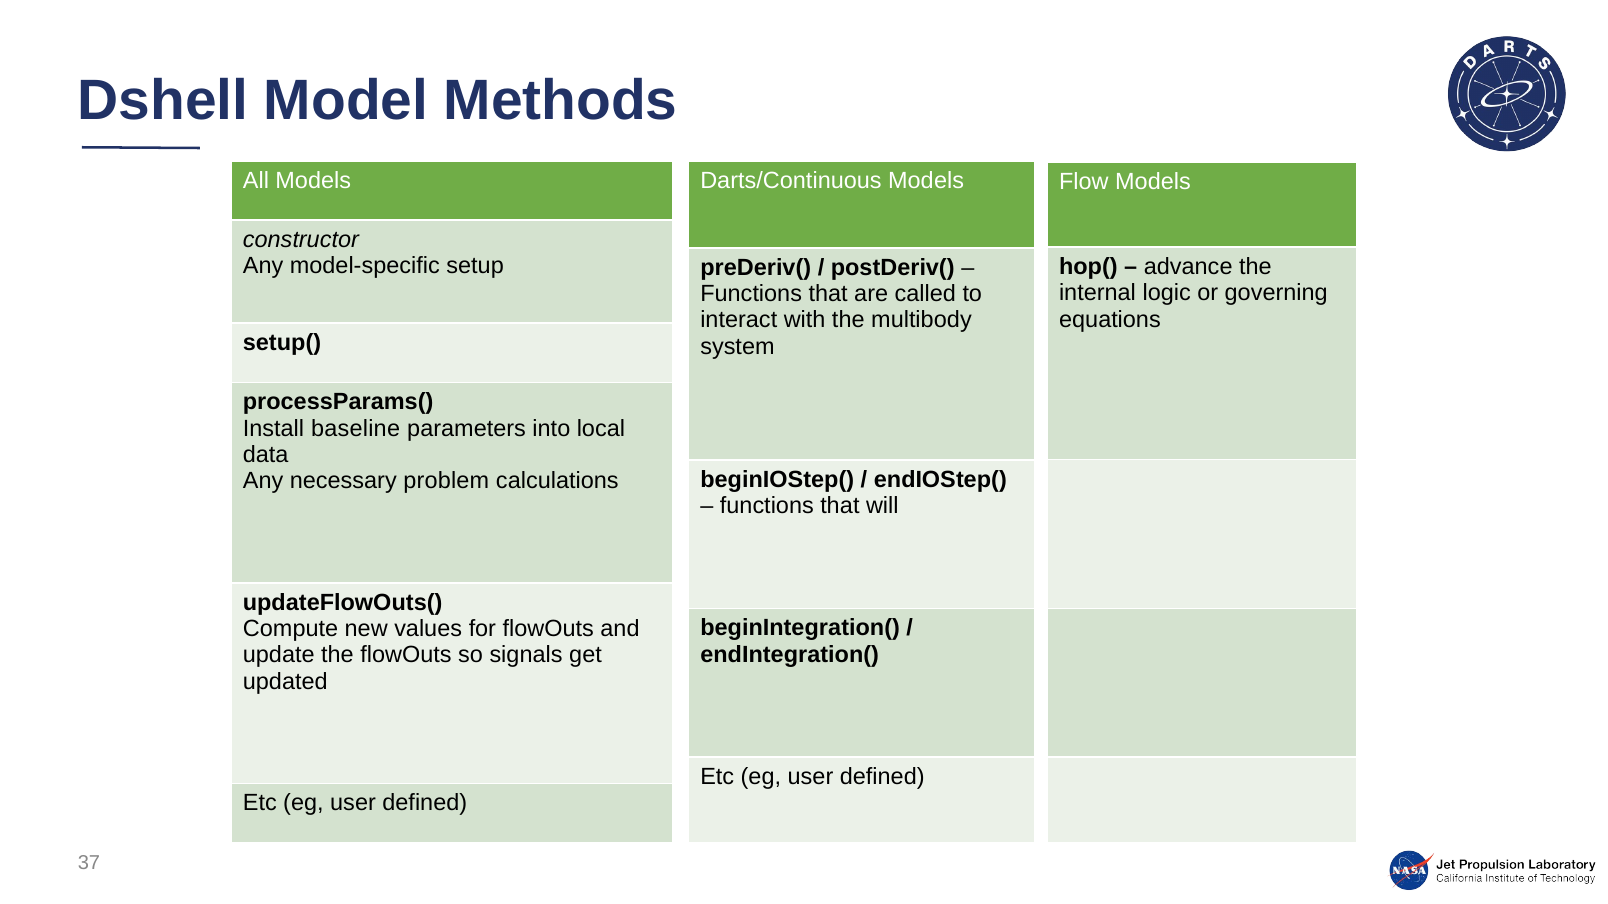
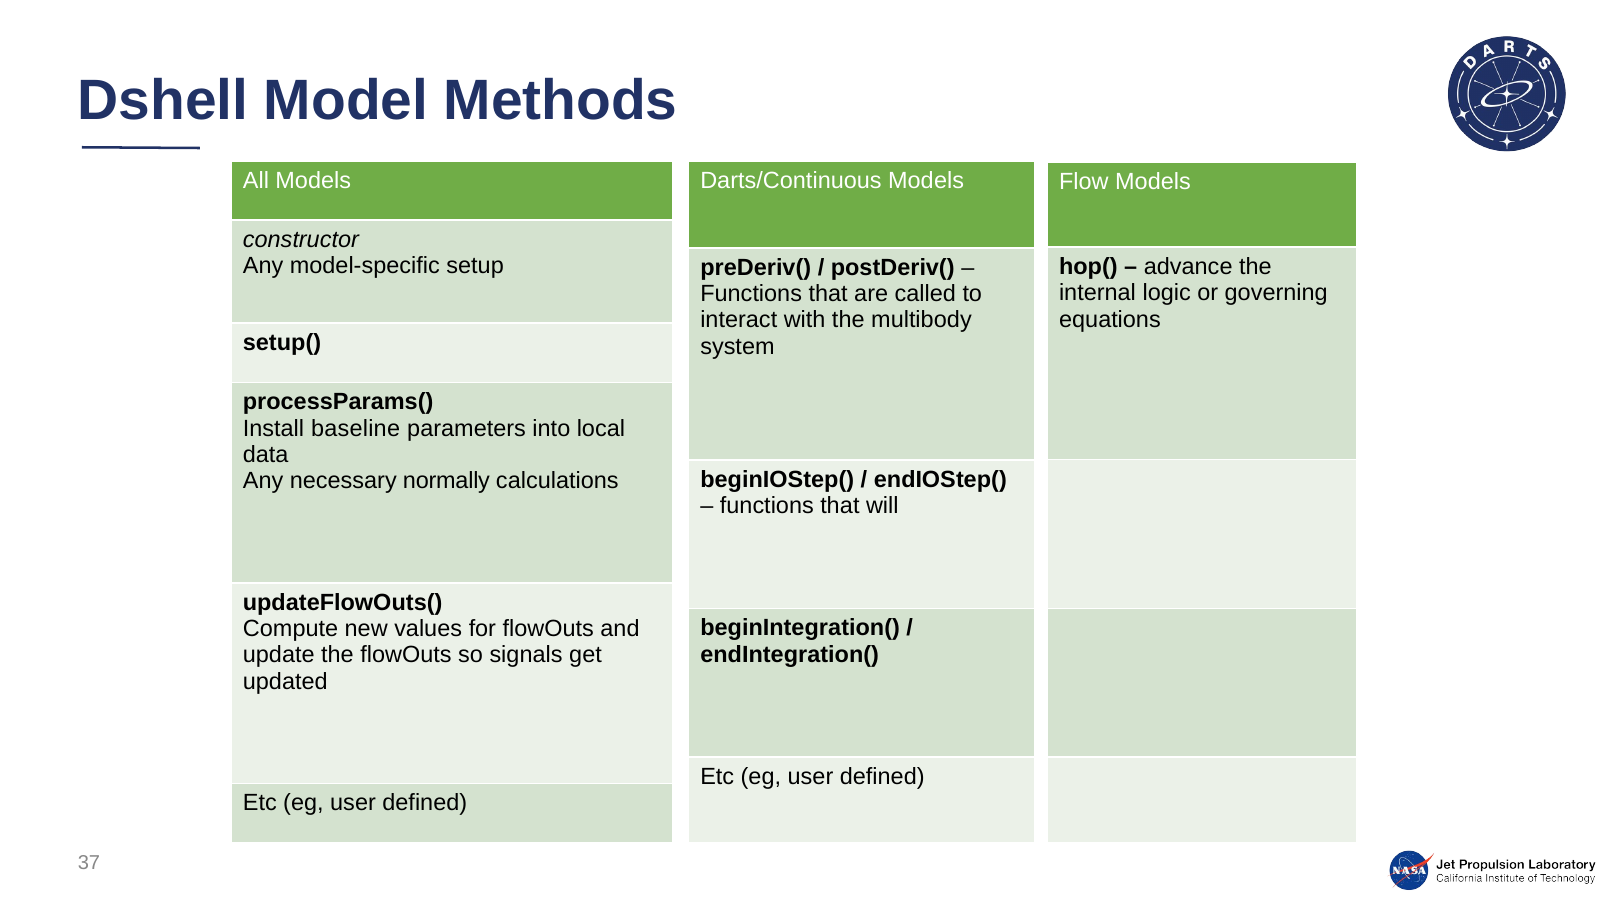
problem: problem -> normally
